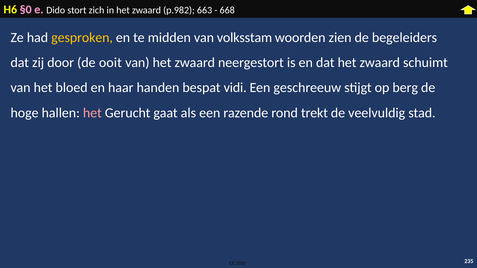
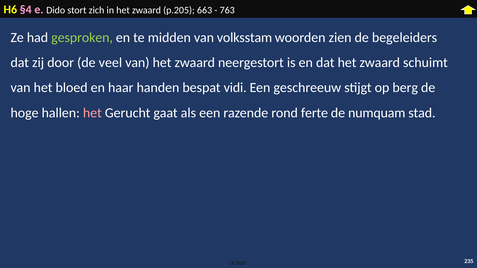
§0: §0 -> §4
p.982: p.982 -> p.205
668: 668 -> 763
gesproken colour: yellow -> light green
ooit: ooit -> veel
trekt: trekt -> ferte
veelvuldig: veelvuldig -> numquam
